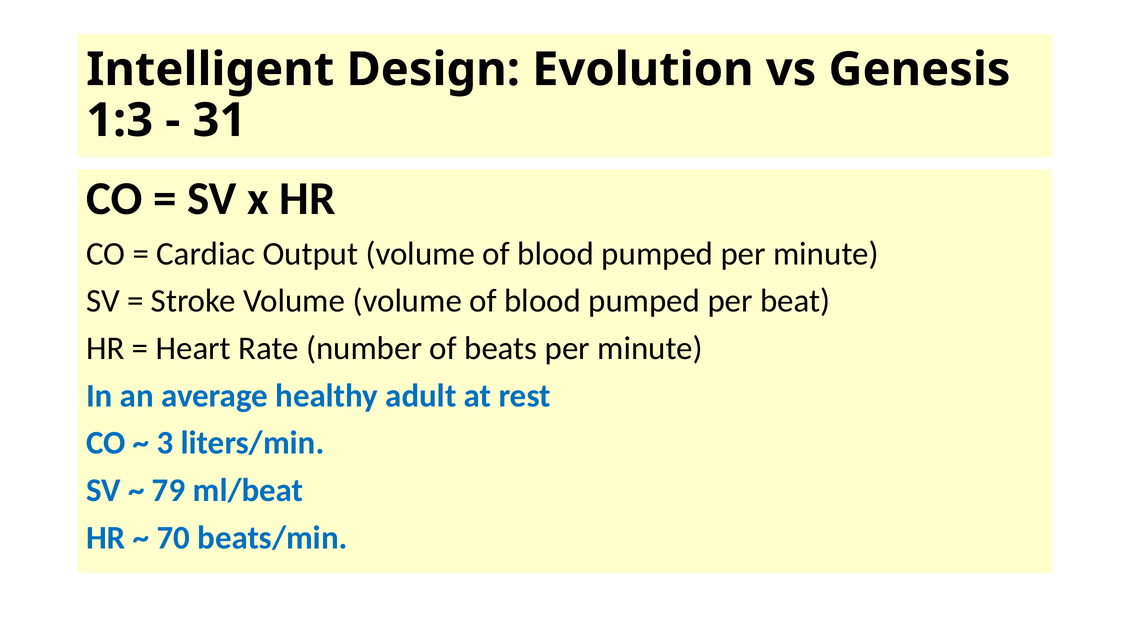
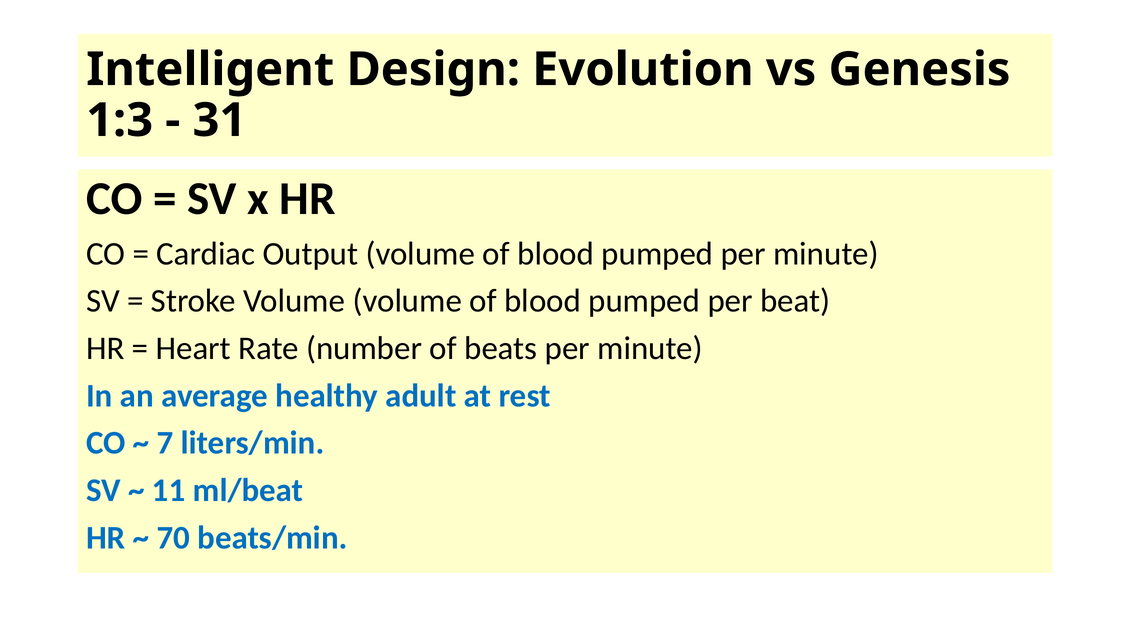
3: 3 -> 7
79: 79 -> 11
